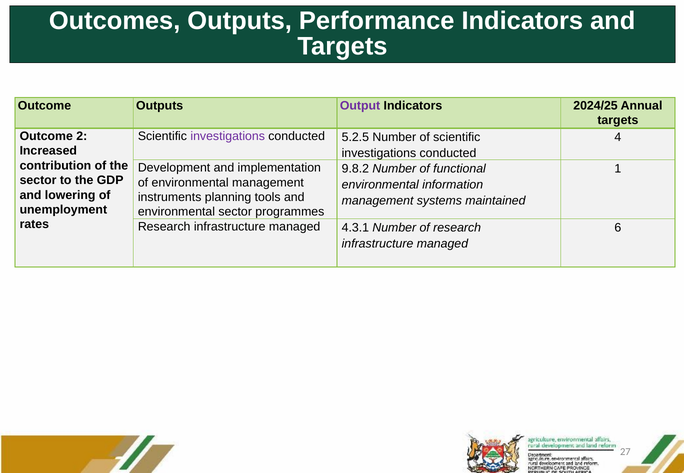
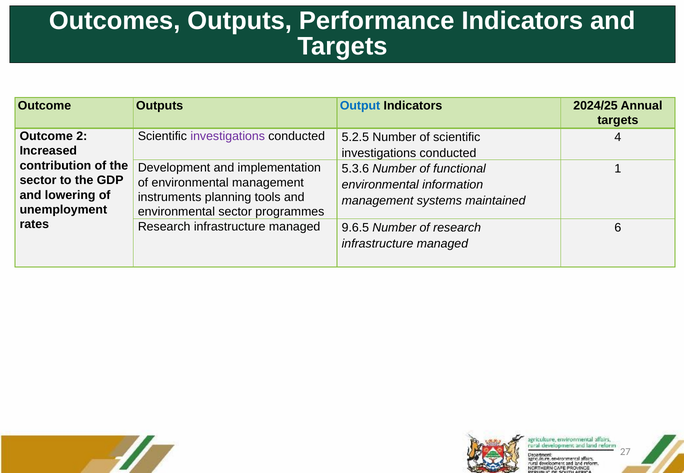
Output colour: purple -> blue
9.8.2: 9.8.2 -> 5.3.6
4.3.1: 4.3.1 -> 9.6.5
